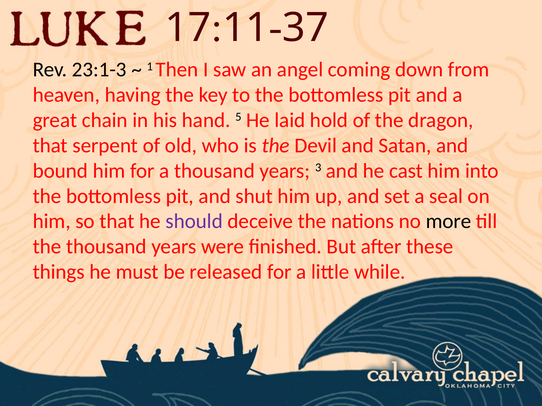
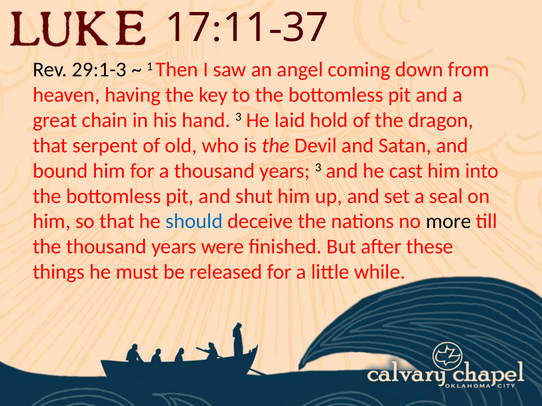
23:1-3: 23:1-3 -> 29:1-3
hand 5: 5 -> 3
should colour: purple -> blue
